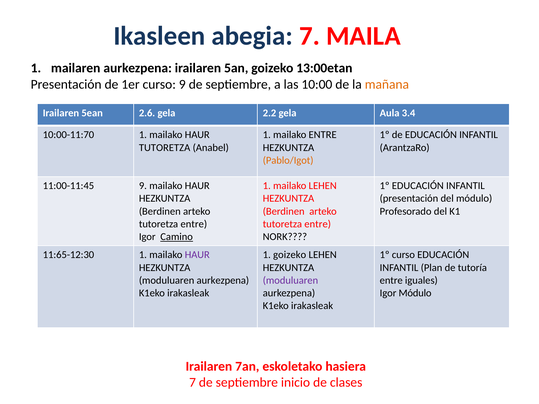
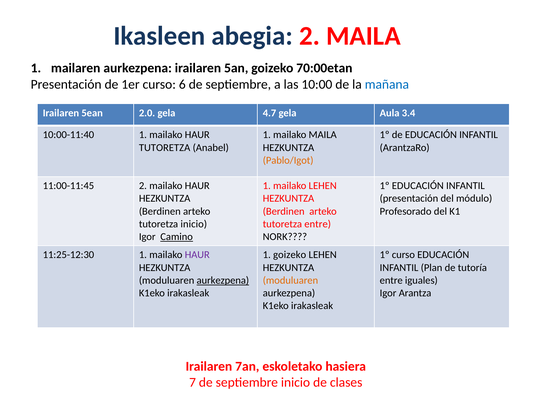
abegia 7: 7 -> 2
13:00etan: 13:00etan -> 70:00etan
curso 9: 9 -> 6
mañana colour: orange -> blue
2.6: 2.6 -> 2.0
2.2: 2.2 -> 4.7
10:00-11:70: 10:00-11:70 -> 10:00-11:40
mailako ENTRE: ENTRE -> MAILA
11:00-11:45 9: 9 -> 2
entre at (194, 224): entre -> inicio
11:65-12:30: 11:65-12:30 -> 11:25-12:30
aurkezpena at (223, 281) underline: none -> present
moduluaren at (290, 281) colour: purple -> orange
Igor Módulo: Módulo -> Arantza
